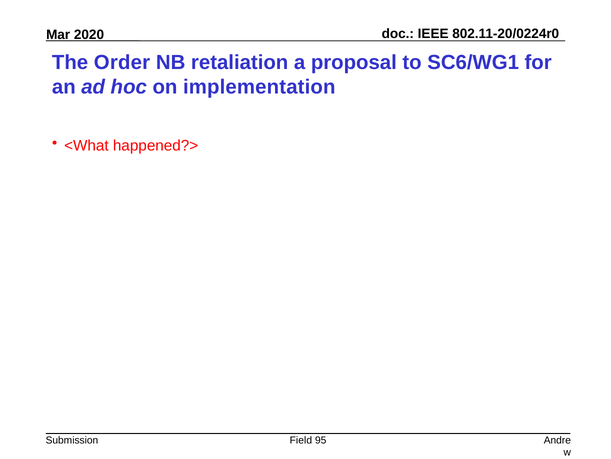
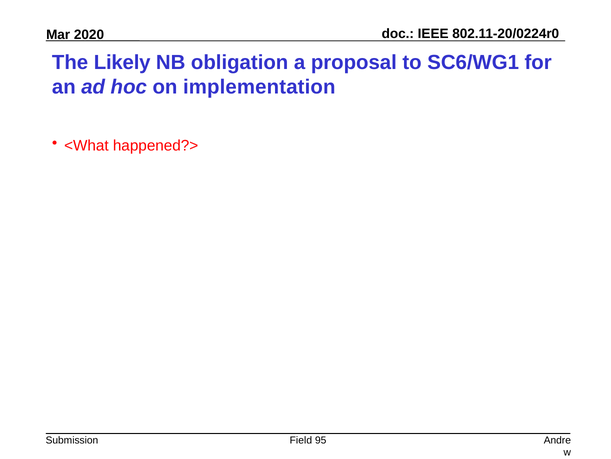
Order: Order -> Likely
retaliation: retaliation -> obligation
